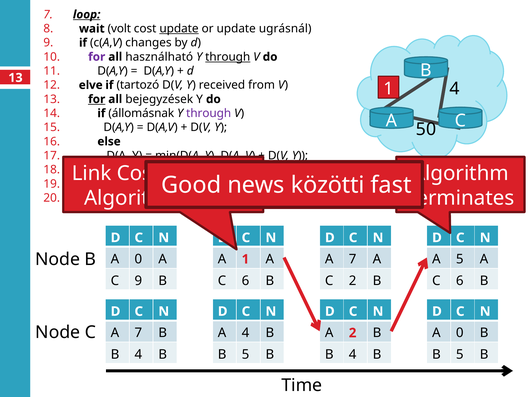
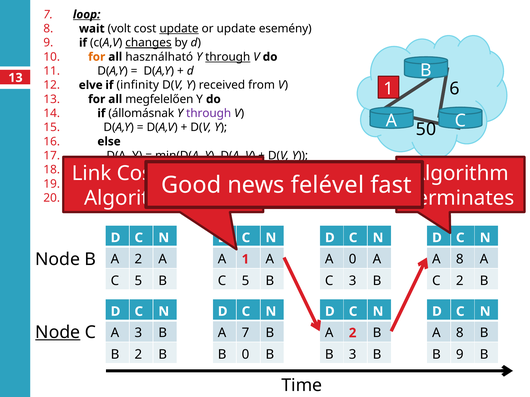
ugrásnál: ugrásnál -> esemény
changes at (148, 43) underline: none -> present
for at (97, 57) colour: purple -> orange
tartozó: tartozó -> infinity
4 at (454, 89): 4 -> 6
for at (97, 99) underline: present -> none
bejegyzések: bejegyzések -> megfelelően
közötti: közötti -> felével
0 at (138, 260): 0 -> 2
7 at (353, 260): 7 -> 0
5 at (460, 260): 5 -> 8
9 at (138, 281): 9 -> 5
6 at (245, 281): 6 -> 5
C 2: 2 -> 3
6 at (460, 281): 6 -> 2
Node at (58, 333) underline: none -> present
7 at (138, 333): 7 -> 3
A 4: 4 -> 7
0 at (460, 333): 0 -> 8
4 at (138, 355): 4 -> 2
5 at (245, 355): 5 -> 0
4 at (353, 355): 4 -> 3
5 at (460, 355): 5 -> 9
